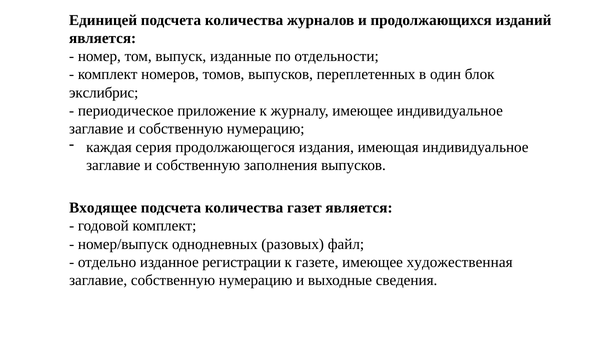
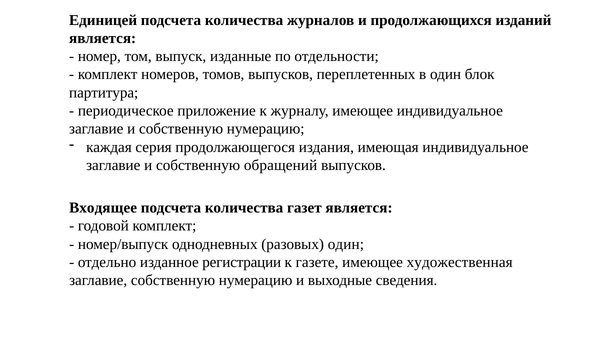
экслибрис: экслибрис -> партитура
заполнения: заполнения -> обращений
разовых файл: файл -> один
